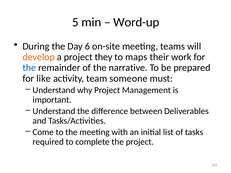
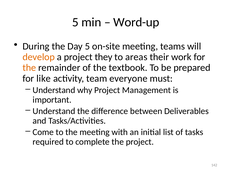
Day 6: 6 -> 5
maps: maps -> areas
the at (29, 68) colour: blue -> orange
narrative: narrative -> textbook
someone: someone -> everyone
